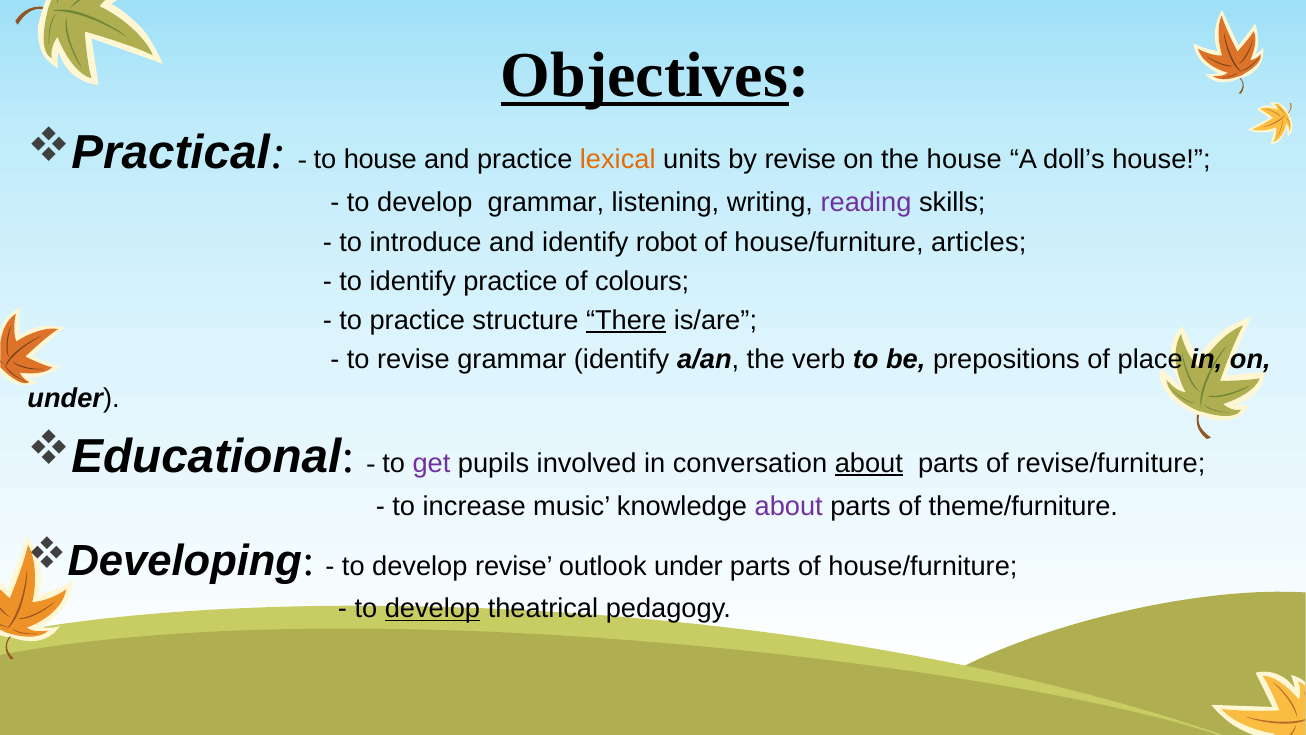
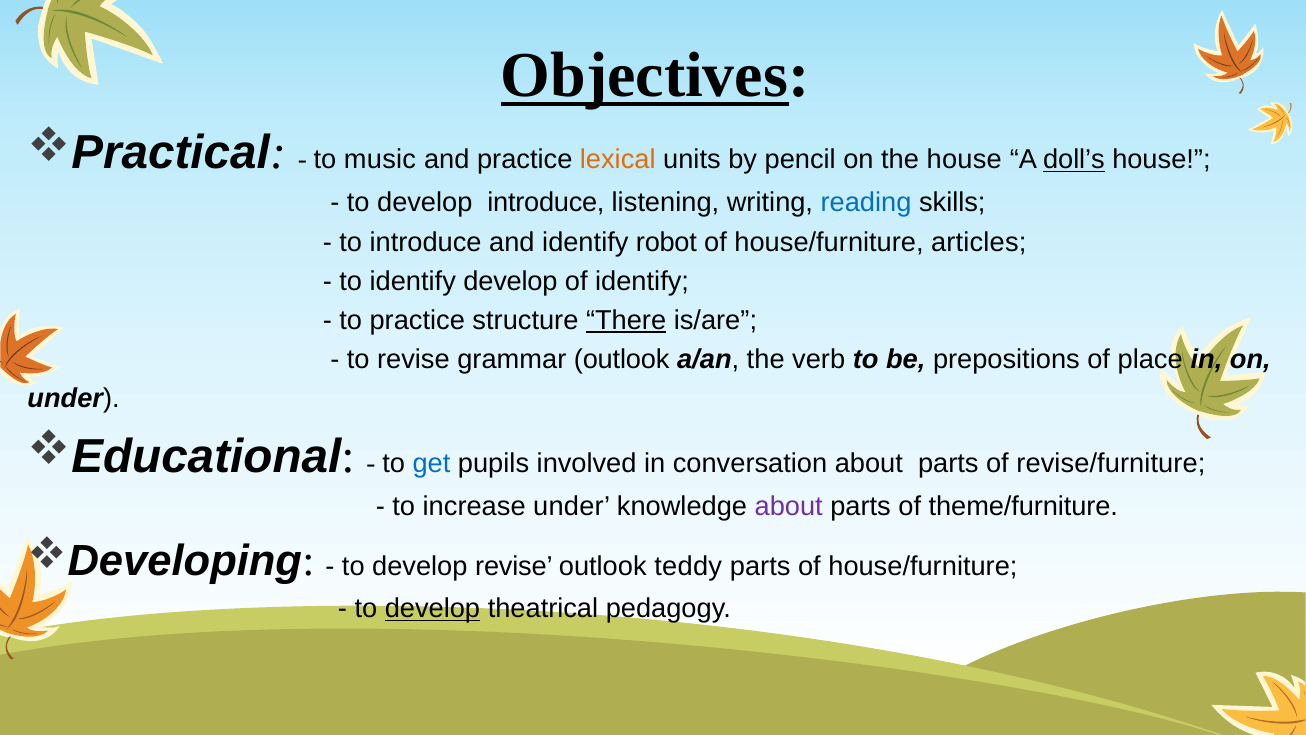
to house: house -> music
by revise: revise -> pencil
doll’s underline: none -> present
develop grammar: grammar -> introduce
reading colour: purple -> blue
identify practice: practice -> develop
of colours: colours -> identify
grammar identify: identify -> outlook
get colour: purple -> blue
about at (869, 463) underline: present -> none
increase music: music -> under
outlook under: under -> teddy
